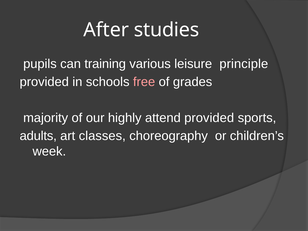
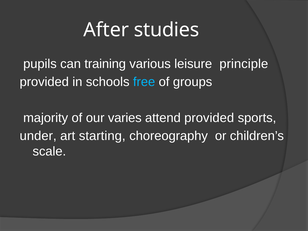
free colour: pink -> light blue
grades: grades -> groups
highly: highly -> varies
adults: adults -> under
classes: classes -> starting
week: week -> scale
